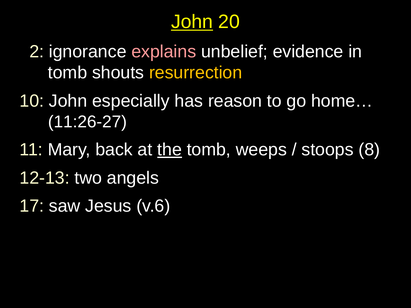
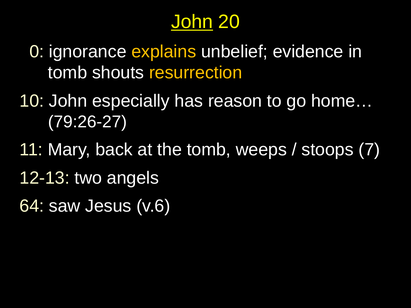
2: 2 -> 0
explains colour: pink -> yellow
11:26-27: 11:26-27 -> 79:26-27
the underline: present -> none
8: 8 -> 7
17: 17 -> 64
